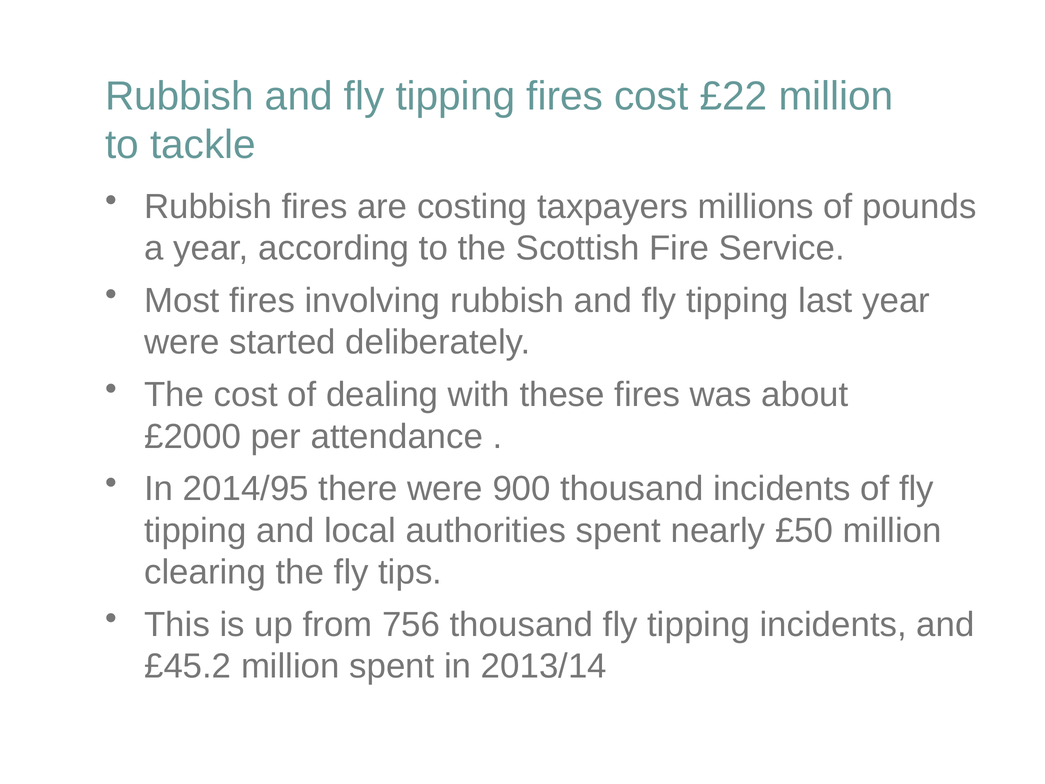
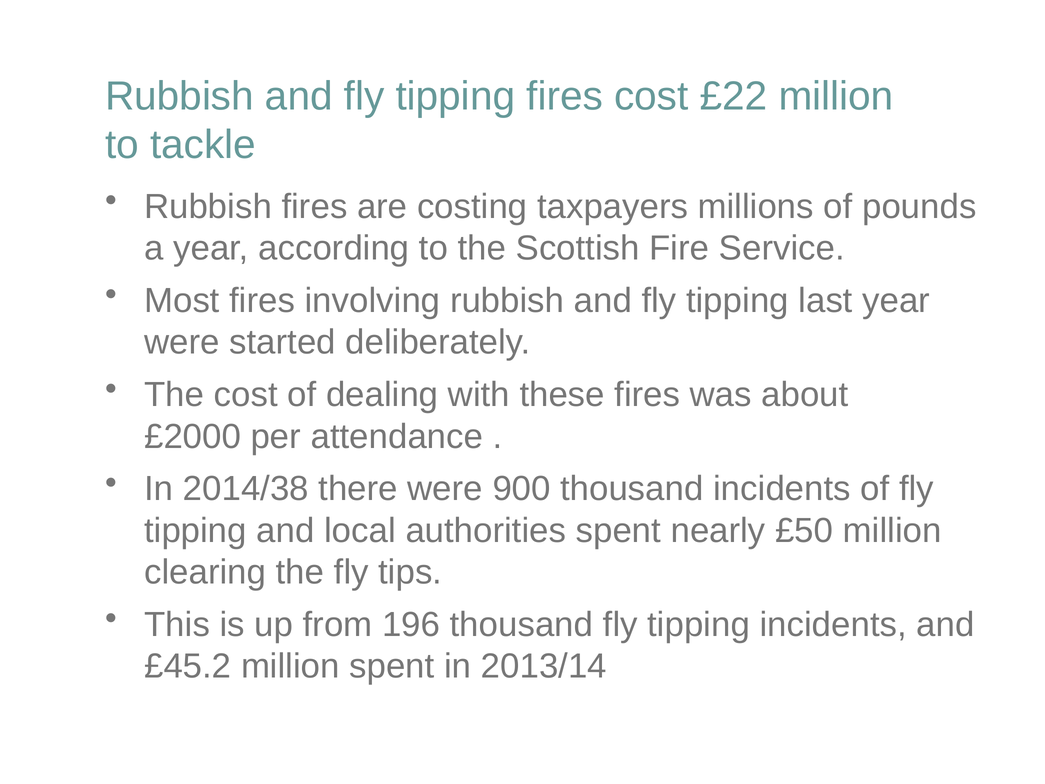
2014/95: 2014/95 -> 2014/38
756: 756 -> 196
